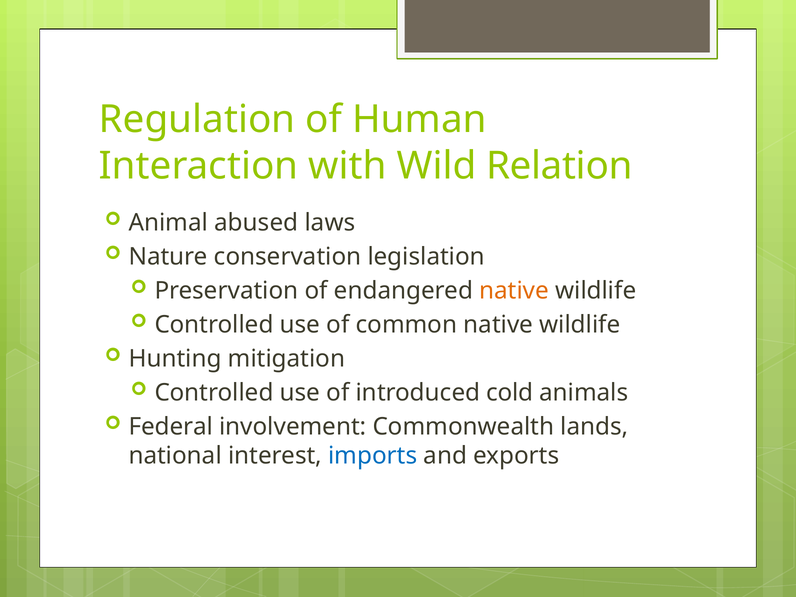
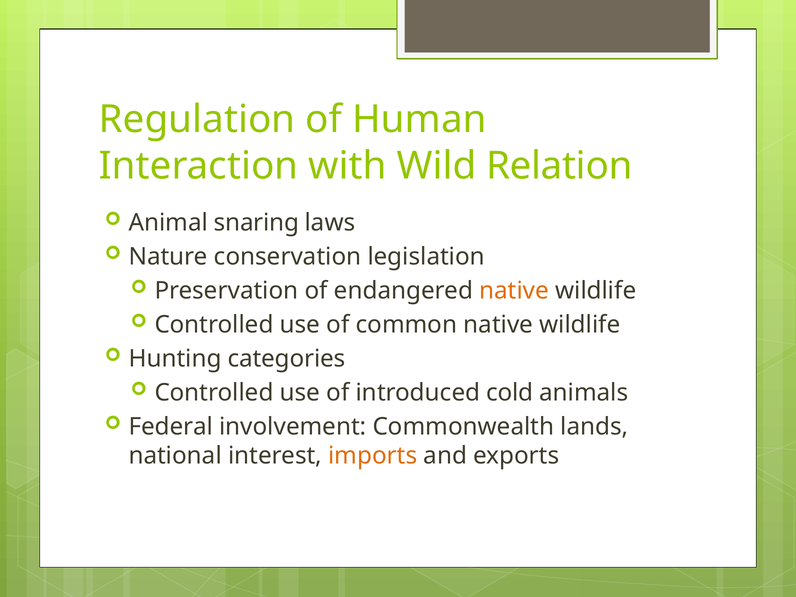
abused: abused -> snaring
mitigation: mitigation -> categories
imports colour: blue -> orange
